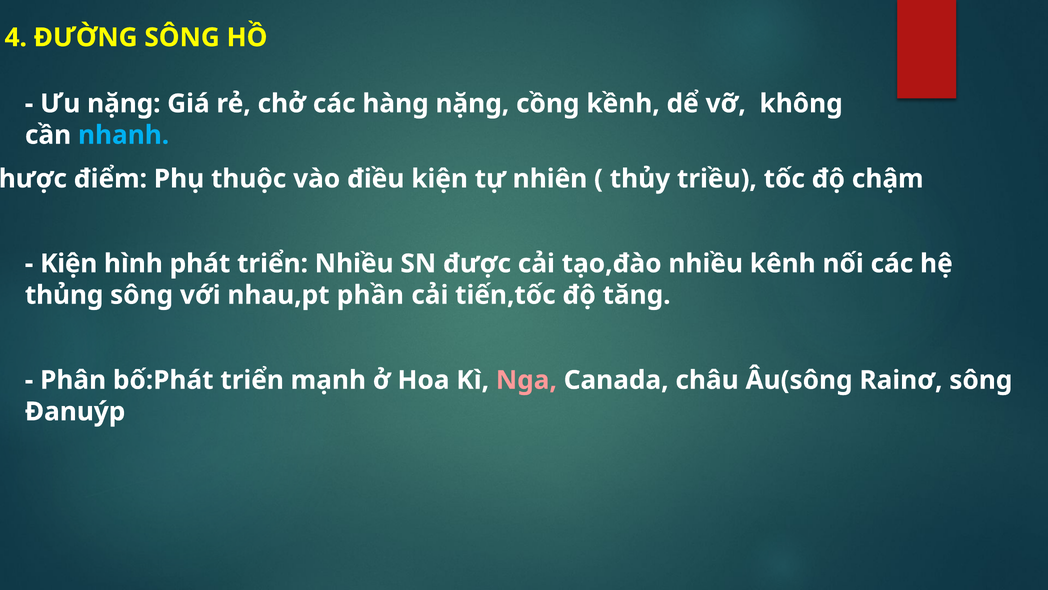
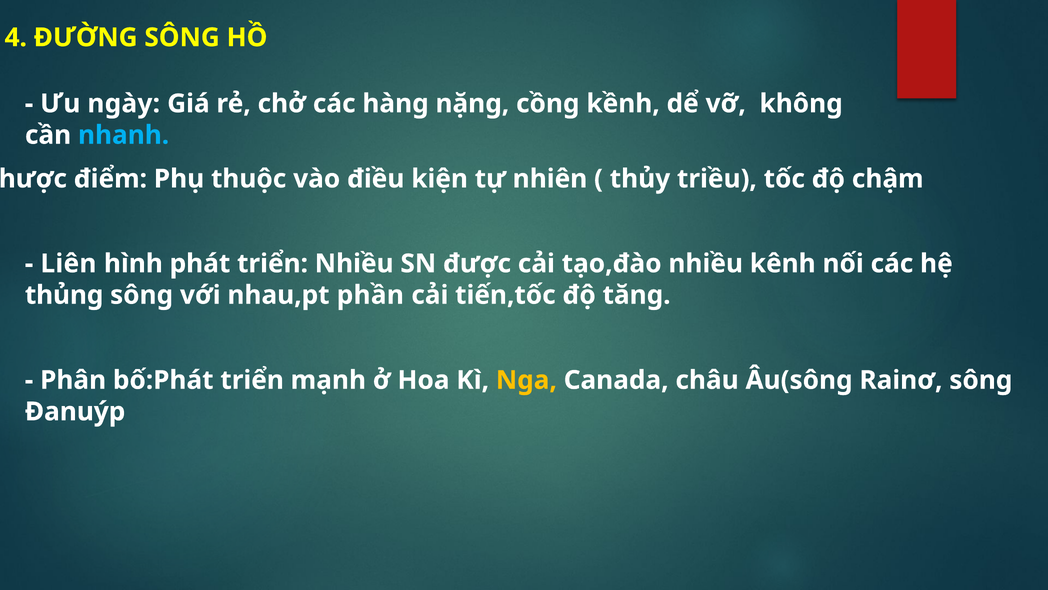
Ưu nặng: nặng -> ngày
Kiện at (69, 263): Kiện -> Liên
Nga colour: pink -> yellow
